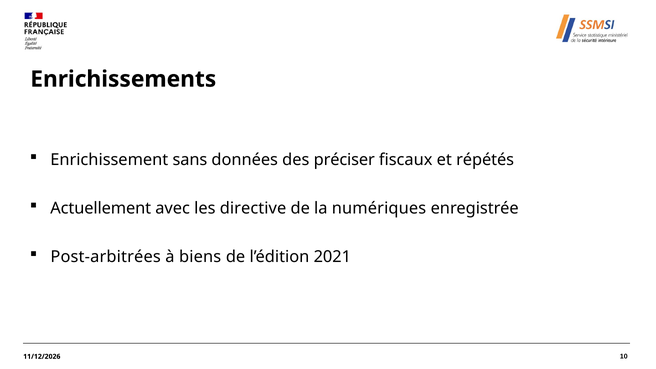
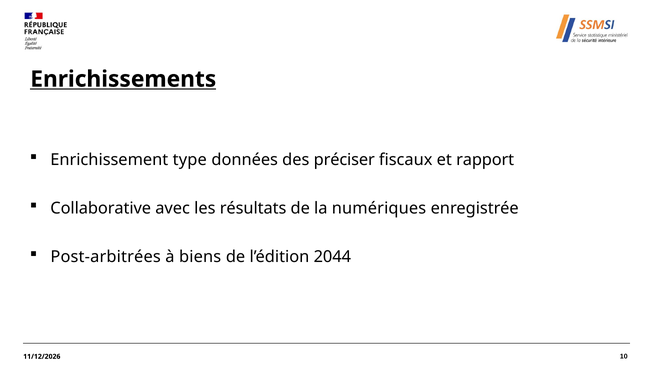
Enrichissements underline: none -> present
sans: sans -> type
répétés: répétés -> rapport
Actuellement: Actuellement -> Collaborative
directive: directive -> résultats
2021: 2021 -> 2044
